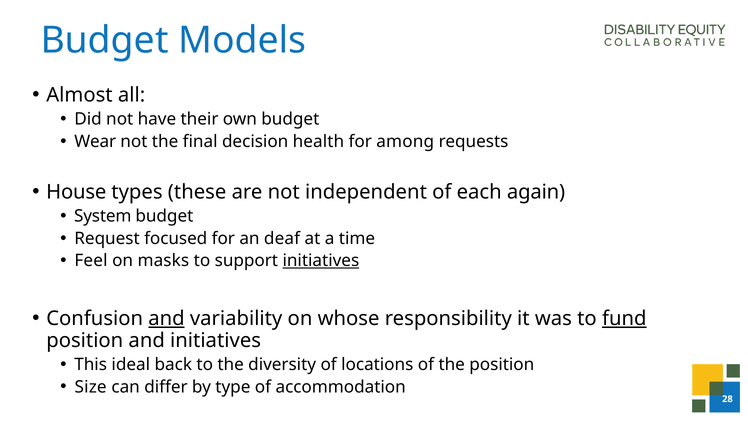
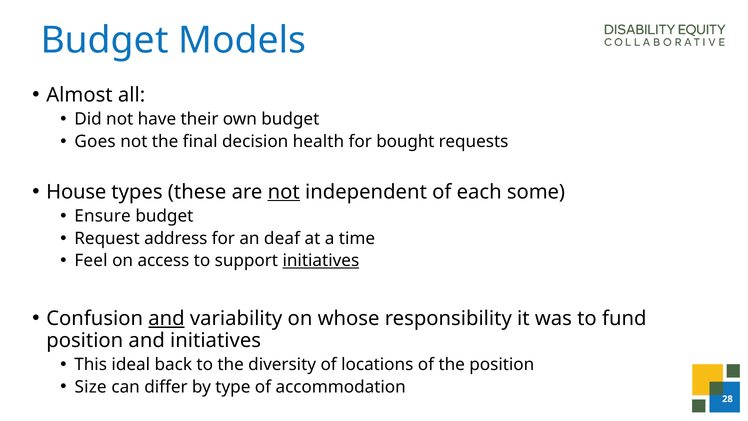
Wear: Wear -> Goes
among: among -> bought
not at (284, 192) underline: none -> present
again: again -> some
System: System -> Ensure
focused: focused -> address
masks: masks -> access
fund underline: present -> none
